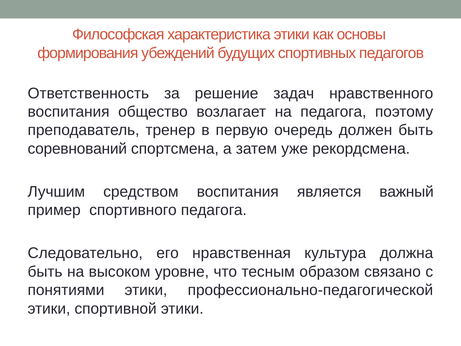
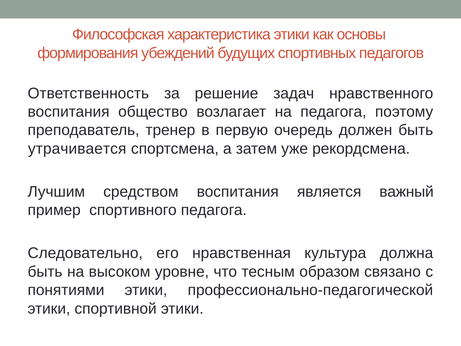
соревнований: соревнований -> утрачивается
